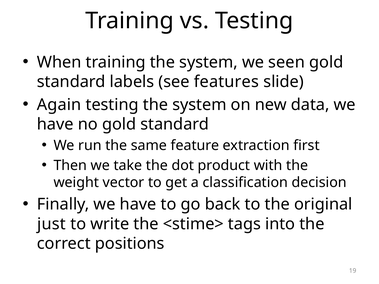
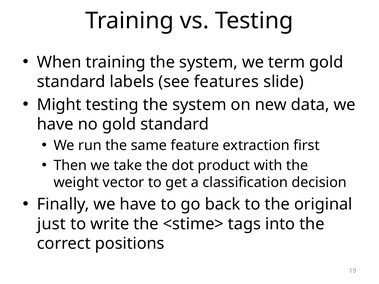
seen: seen -> term
Again: Again -> Might
